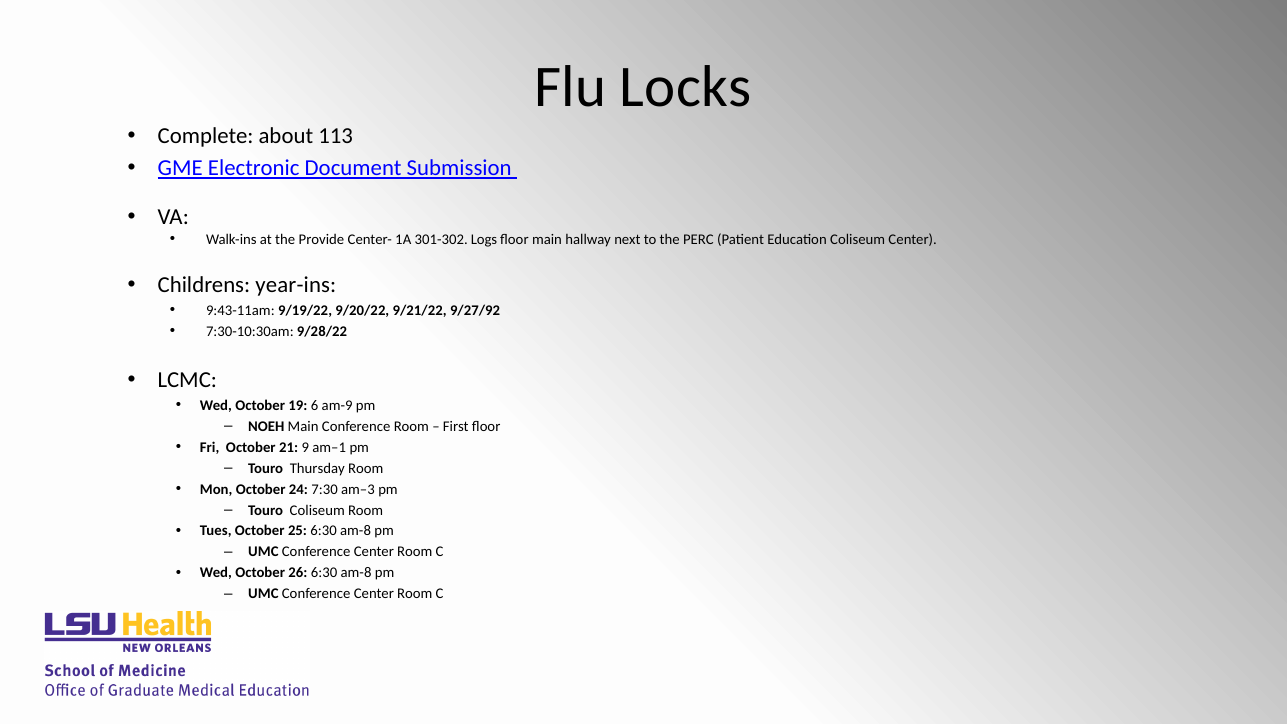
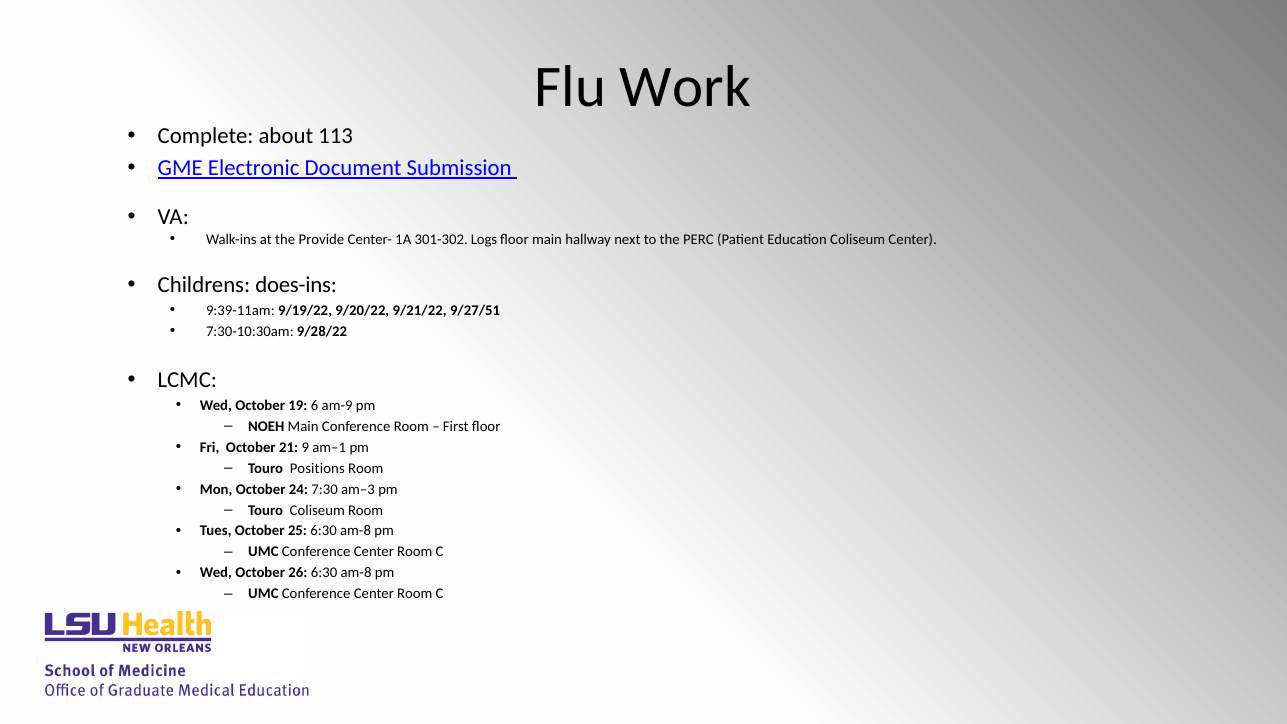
Locks: Locks -> Work
year-ins: year-ins -> does-ins
9:43-11am: 9:43-11am -> 9:39-11am
9/27/92: 9/27/92 -> 9/27/51
Thursday: Thursday -> Positions
